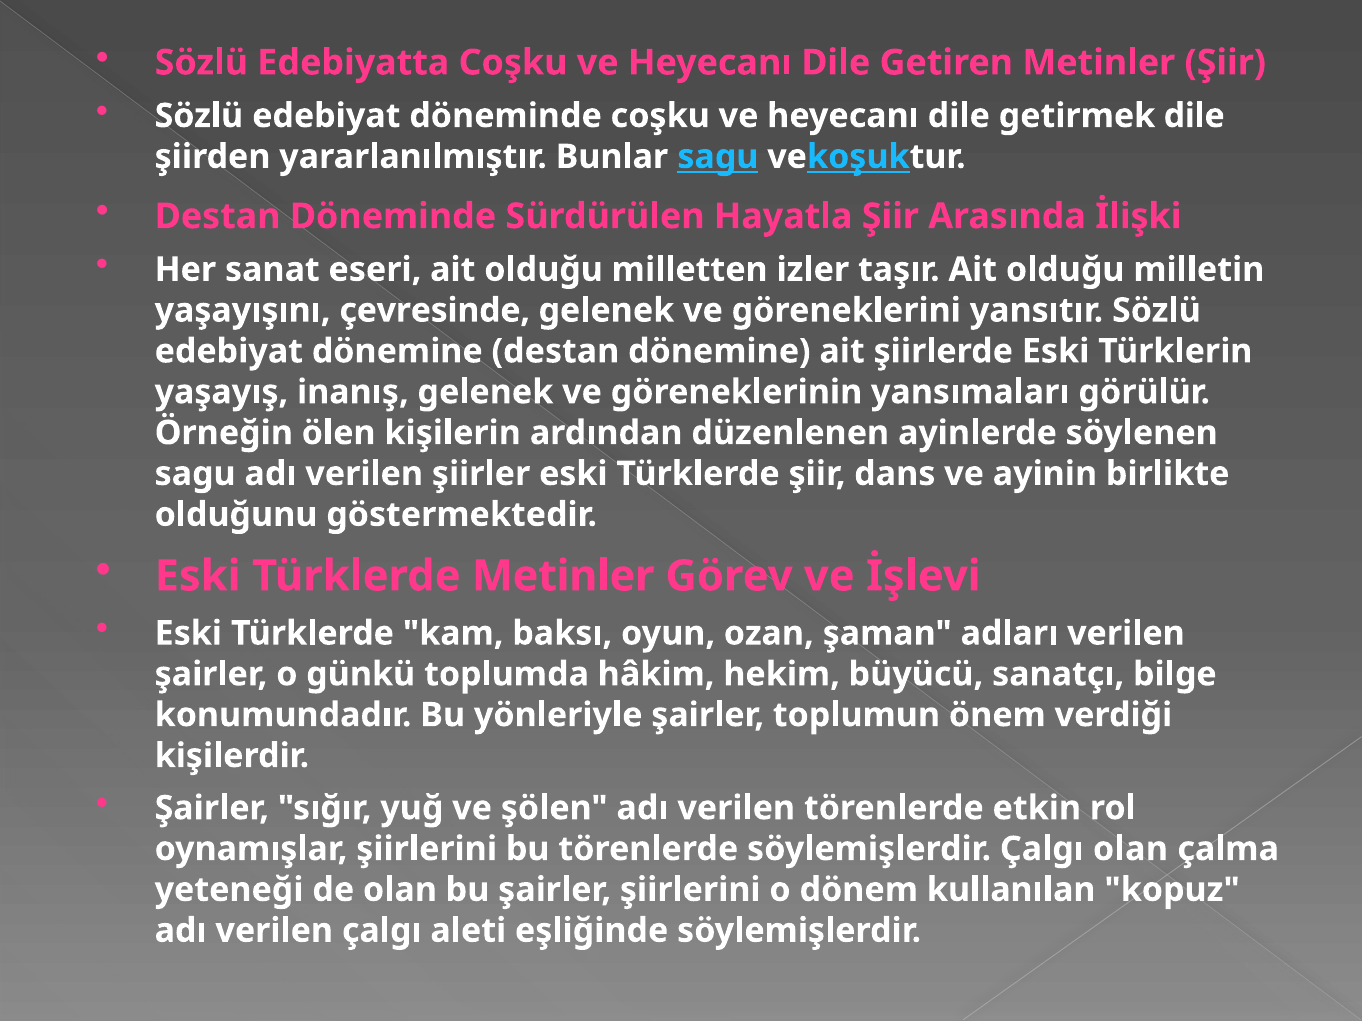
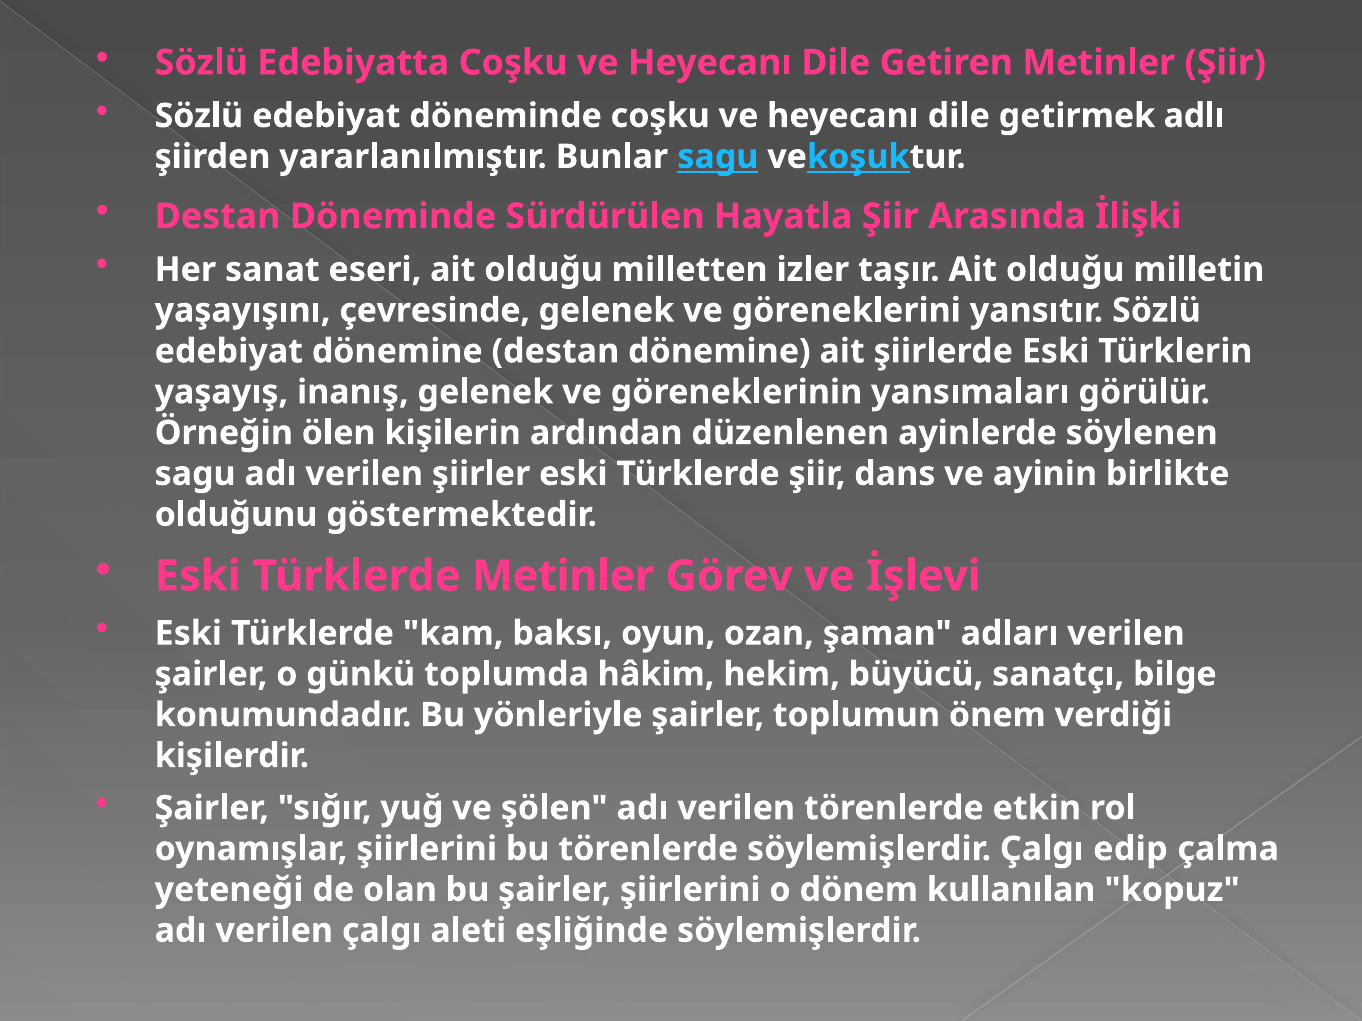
getirmek dile: dile -> adlı
Çalgı olan: olan -> edip
